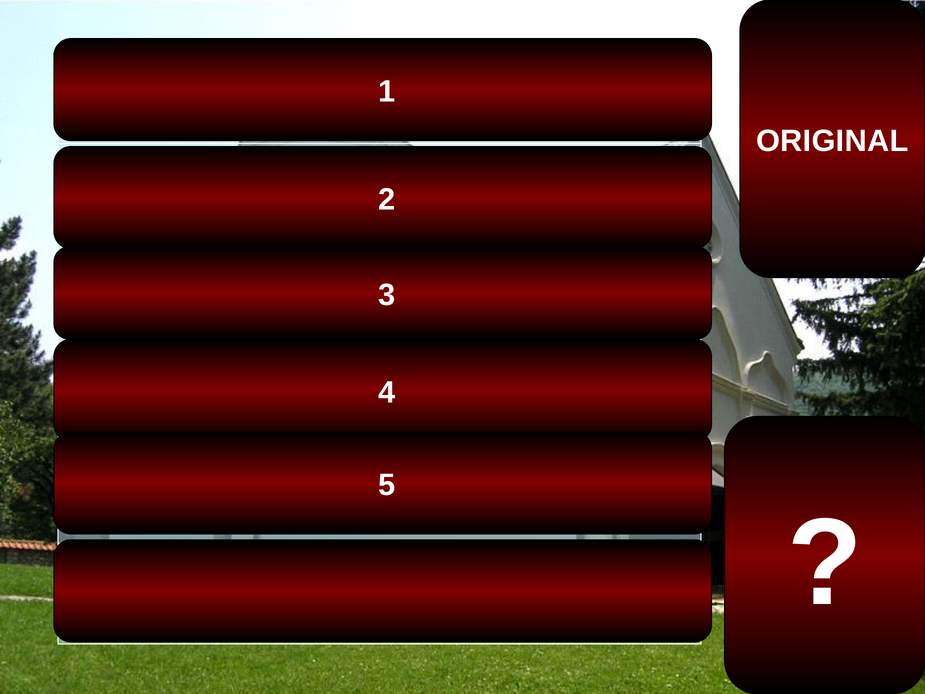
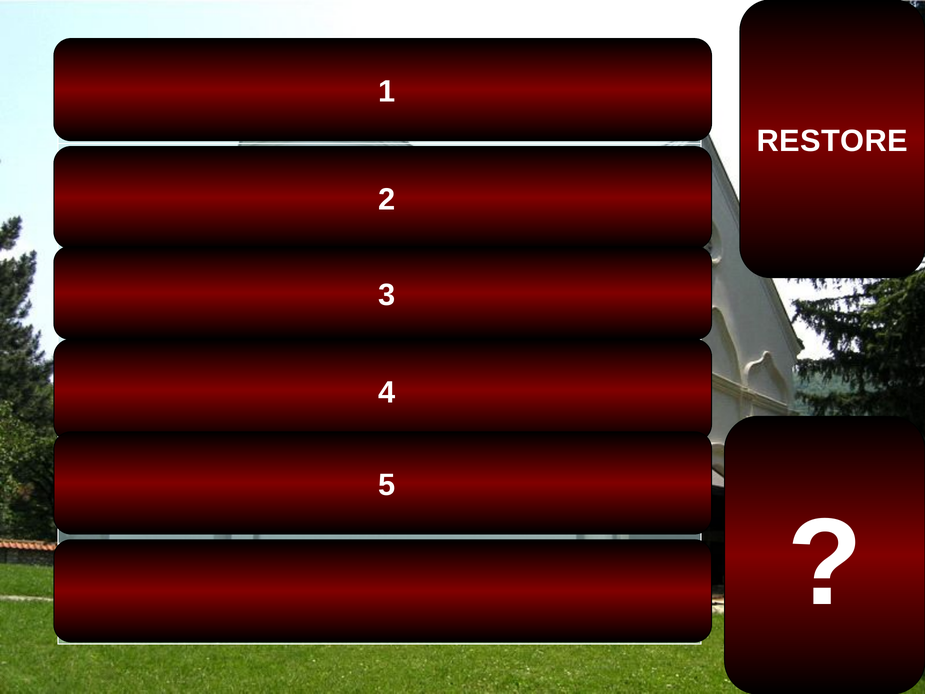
ORIGINAL: ORIGINAL -> RESTORE
